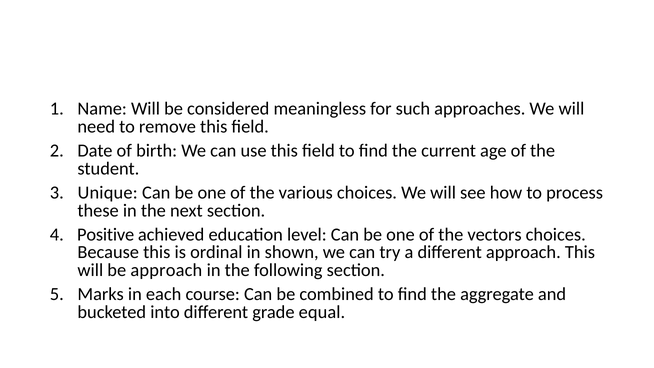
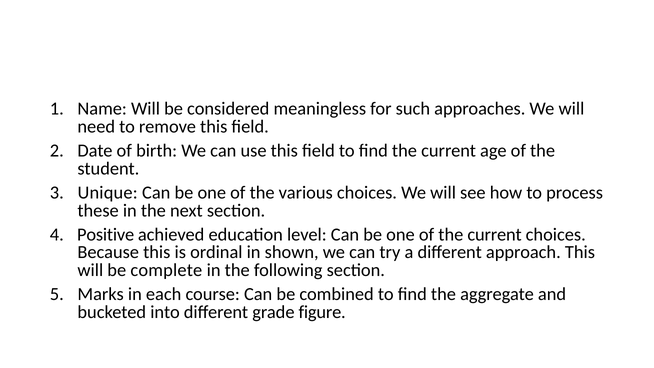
of the vectors: vectors -> current
be approach: approach -> complete
equal: equal -> figure
